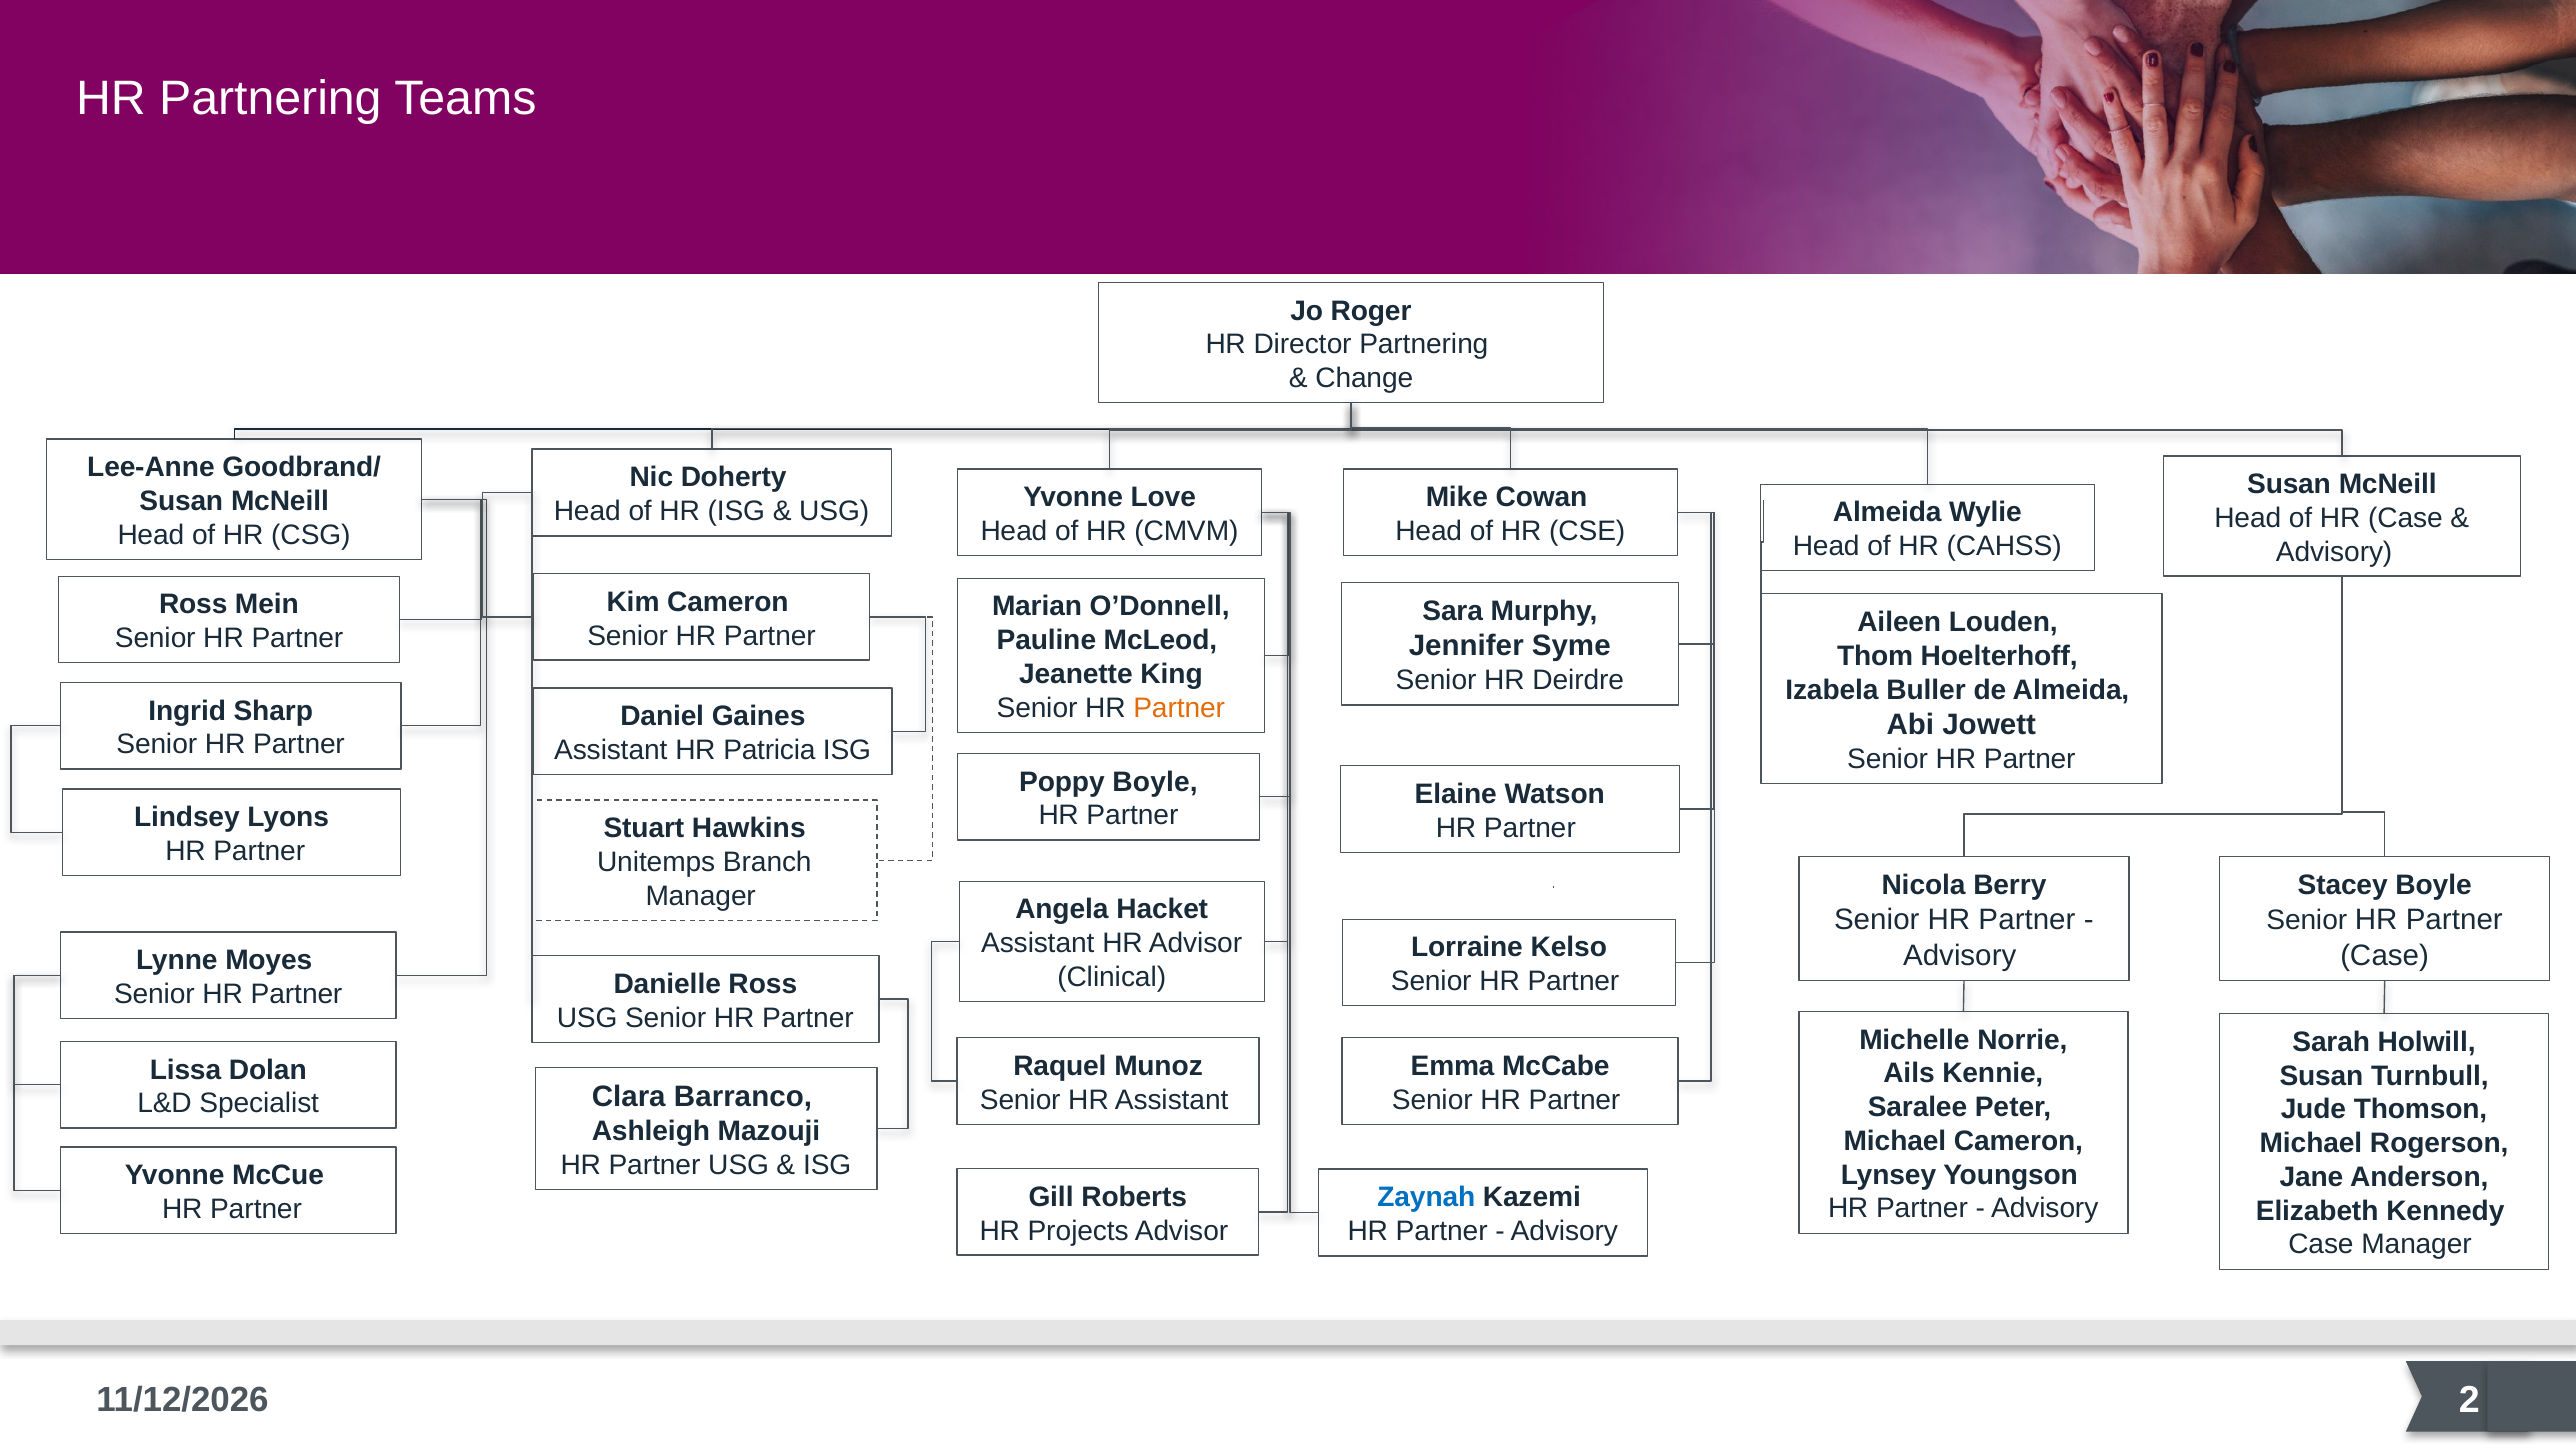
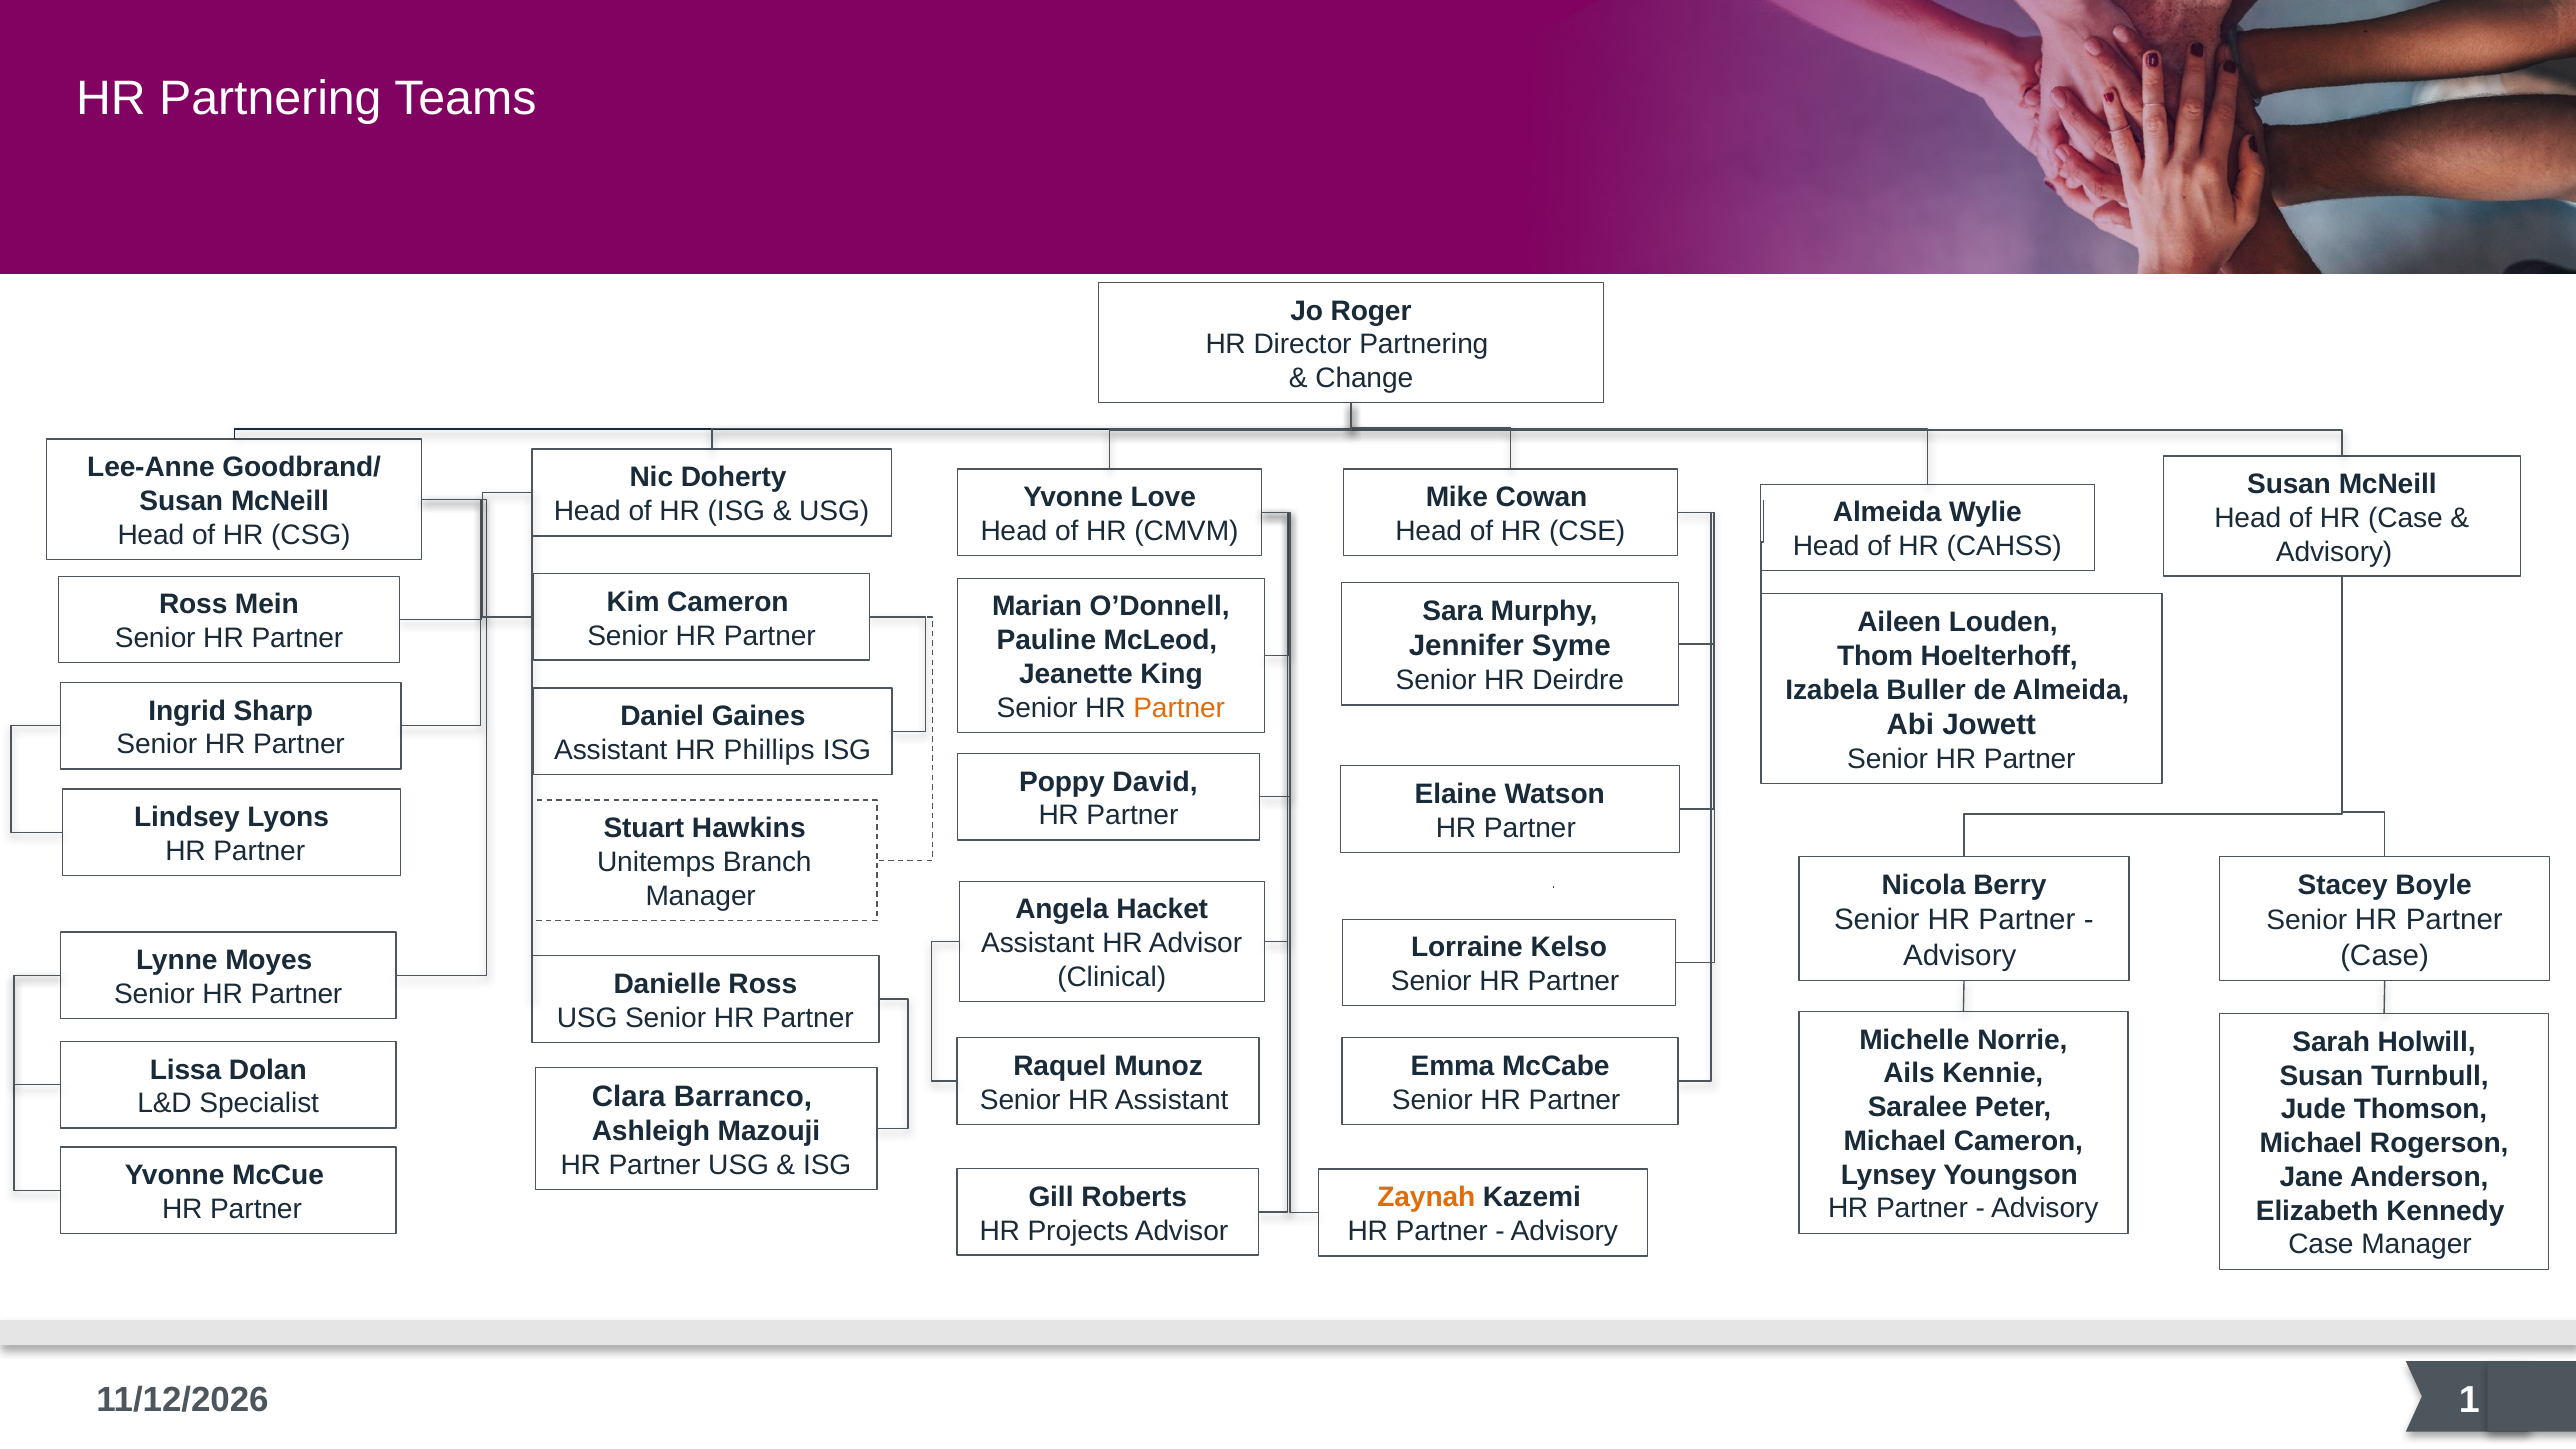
Patricia: Patricia -> Phillips
Poppy Boyle: Boyle -> David
Zaynah colour: blue -> orange
2: 2 -> 1
